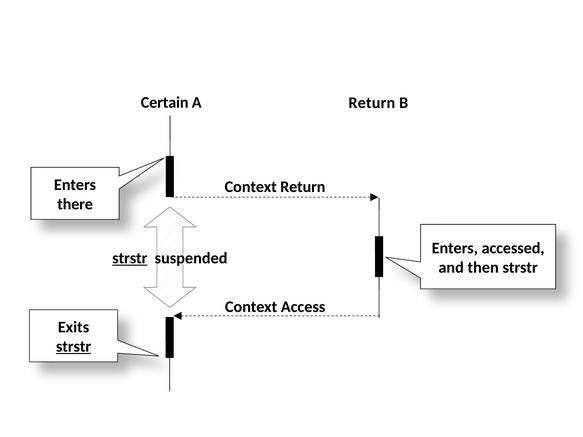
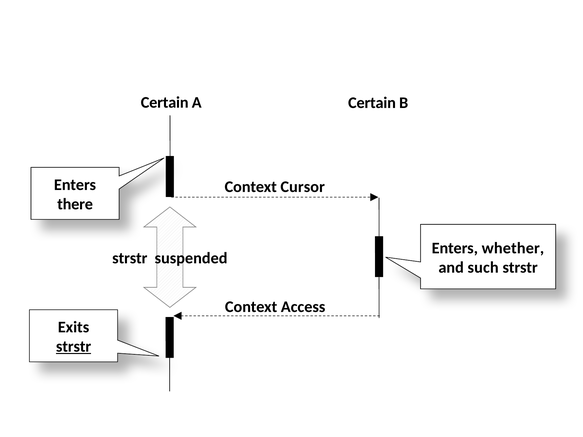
A Return: Return -> Certain
Context Return: Return -> Cursor
accessed: accessed -> whether
strstr at (130, 258) underline: present -> none
then: then -> such
